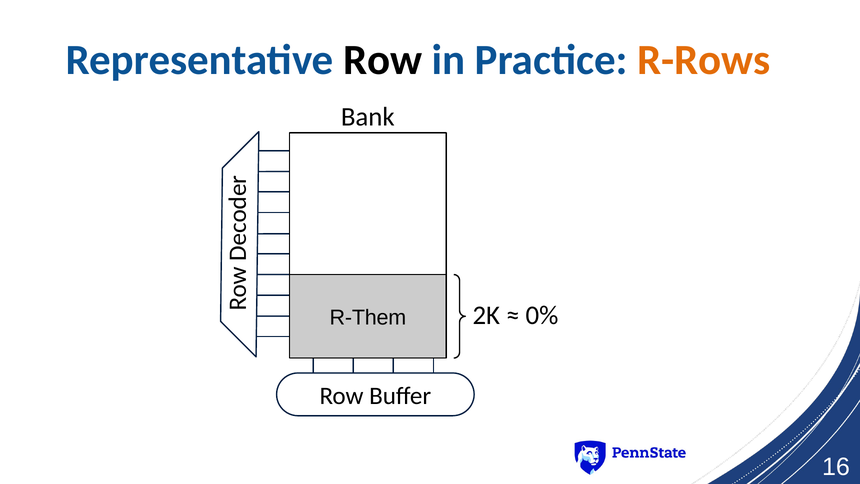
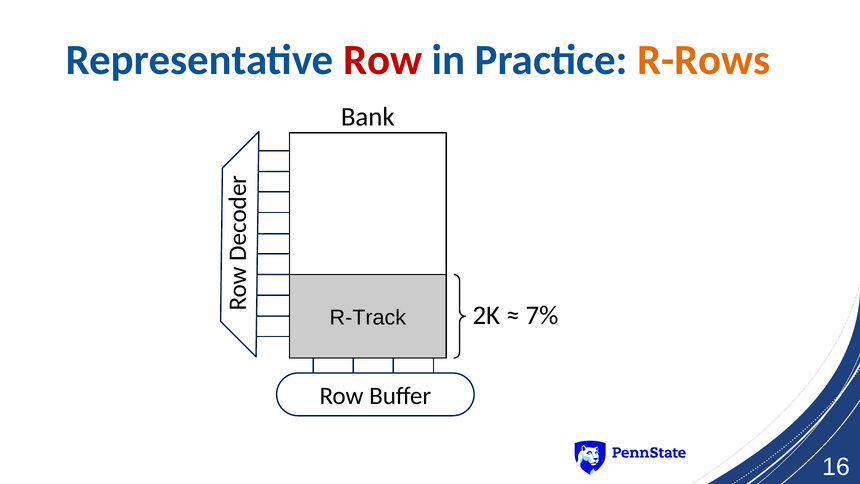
Row at (383, 60) colour: black -> red
R-Them: R-Them -> R-Track
0%: 0% -> 7%
